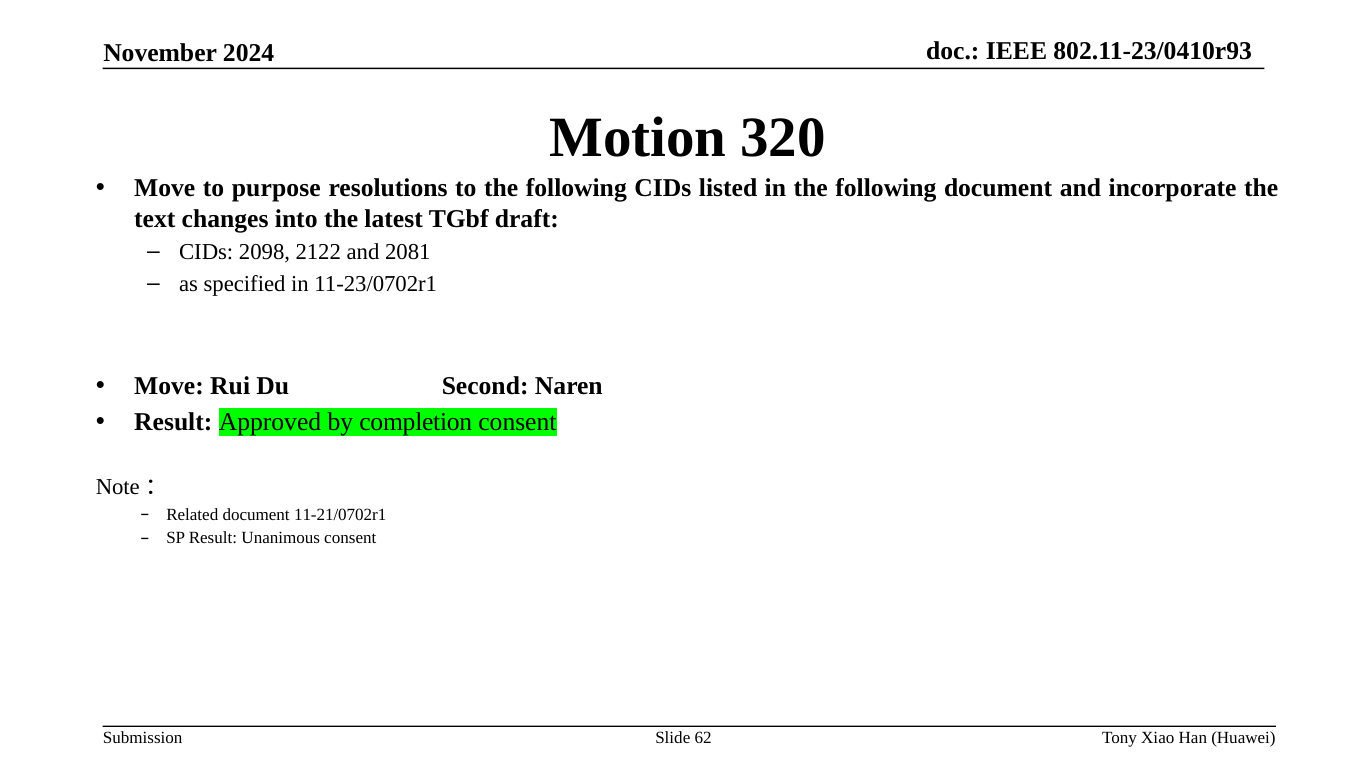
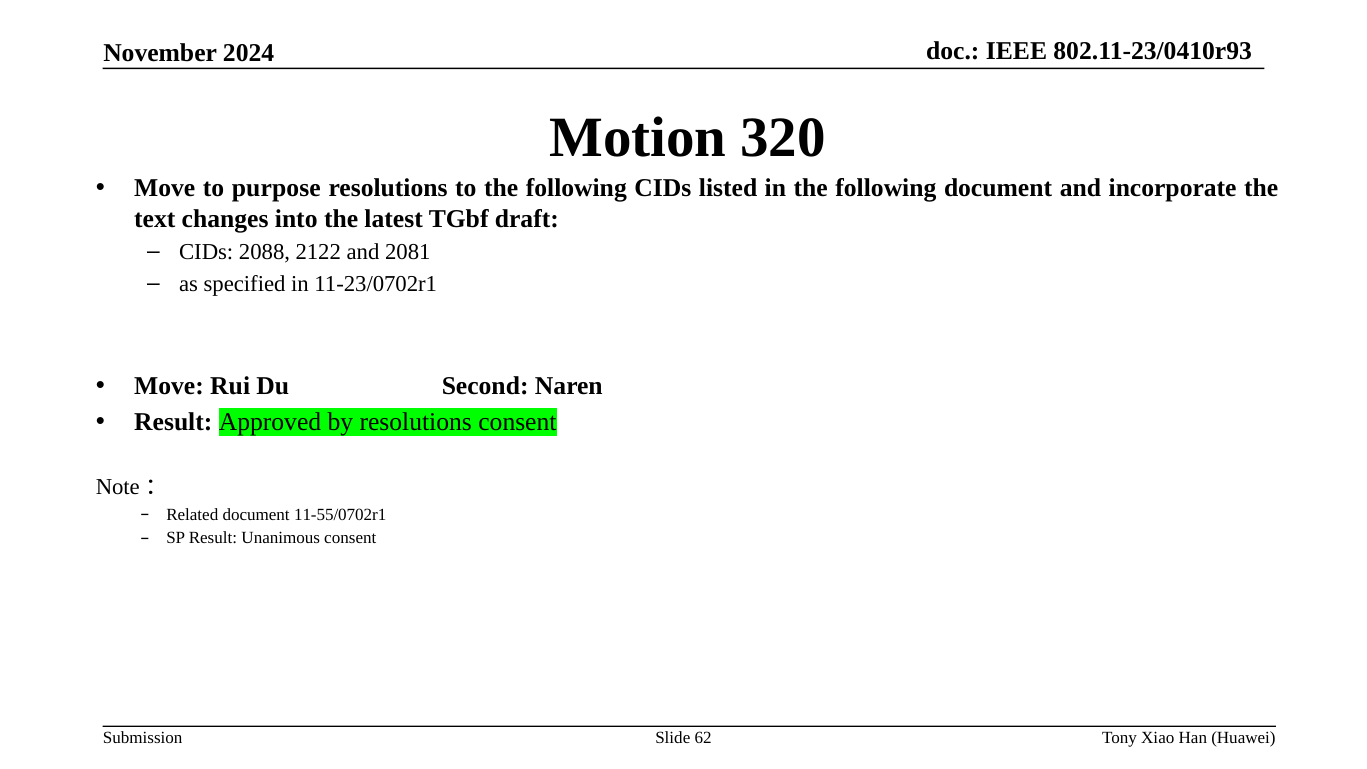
2098: 2098 -> 2088
by completion: completion -> resolutions
11-21/0702r1: 11-21/0702r1 -> 11-55/0702r1
